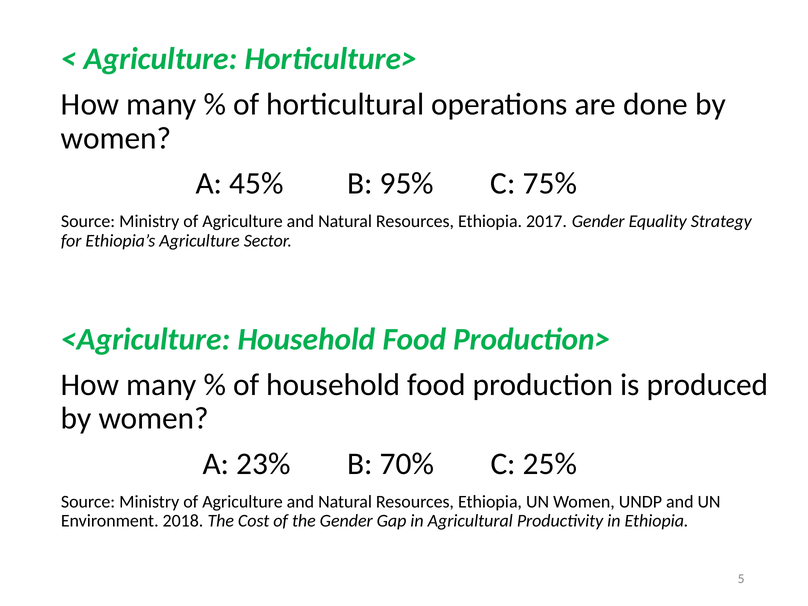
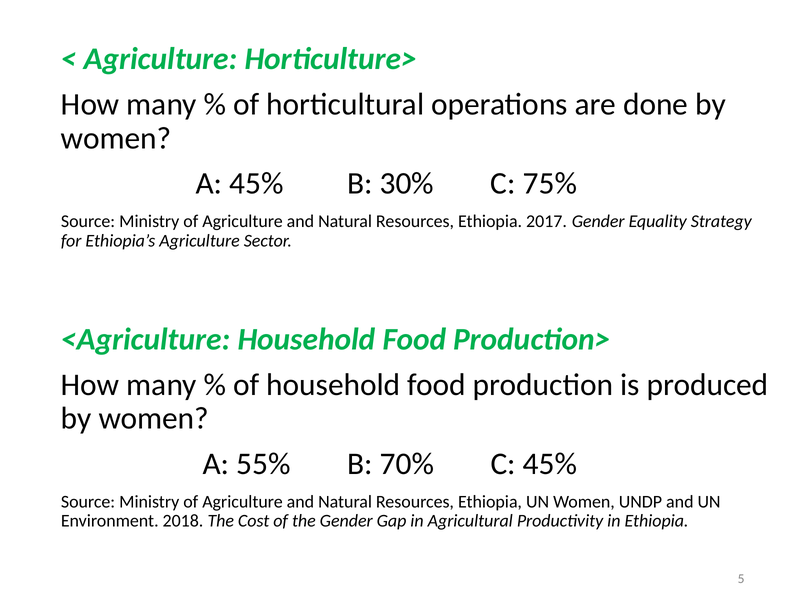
95%: 95% -> 30%
23%: 23% -> 55%
C 25%: 25% -> 45%
